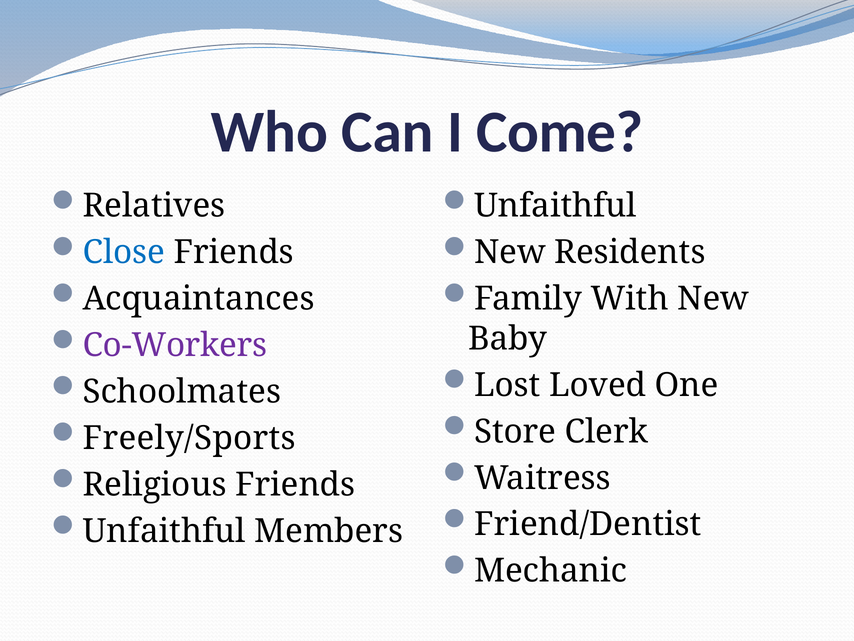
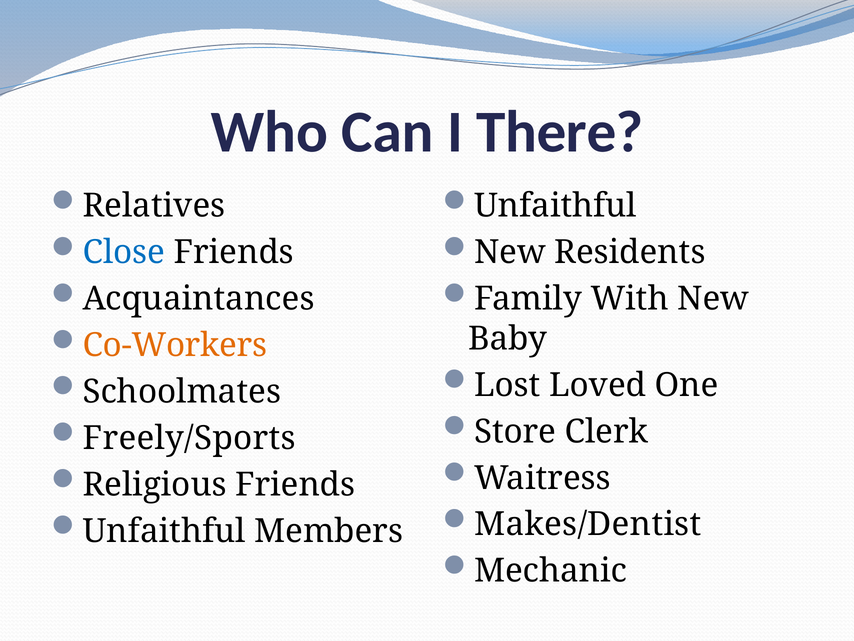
Come: Come -> There
Co-Workers colour: purple -> orange
Friend/Dentist: Friend/Dentist -> Makes/Dentist
